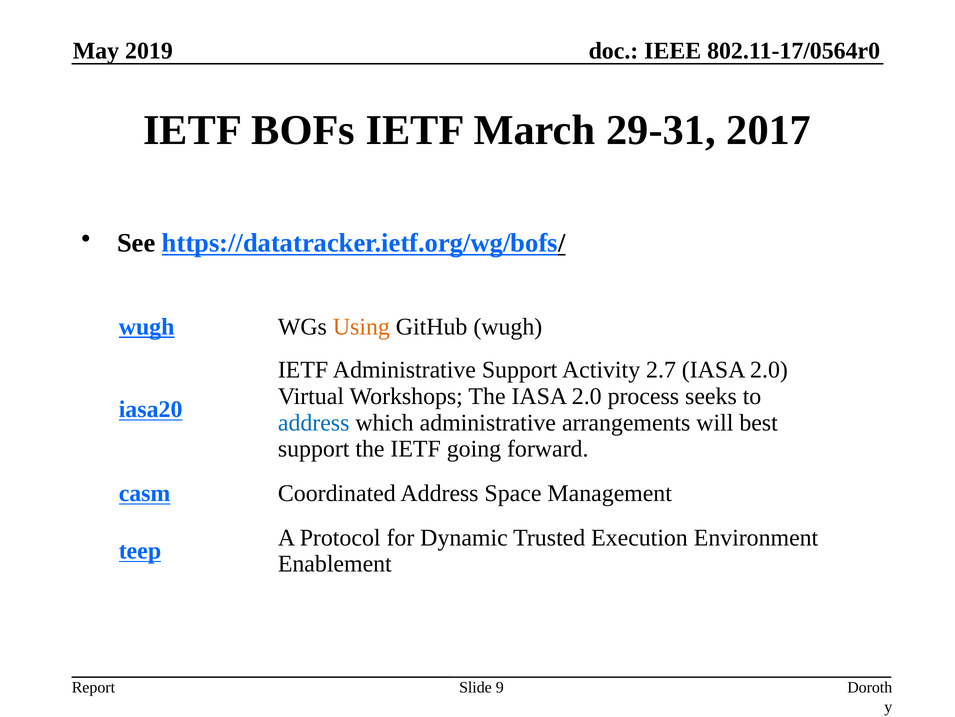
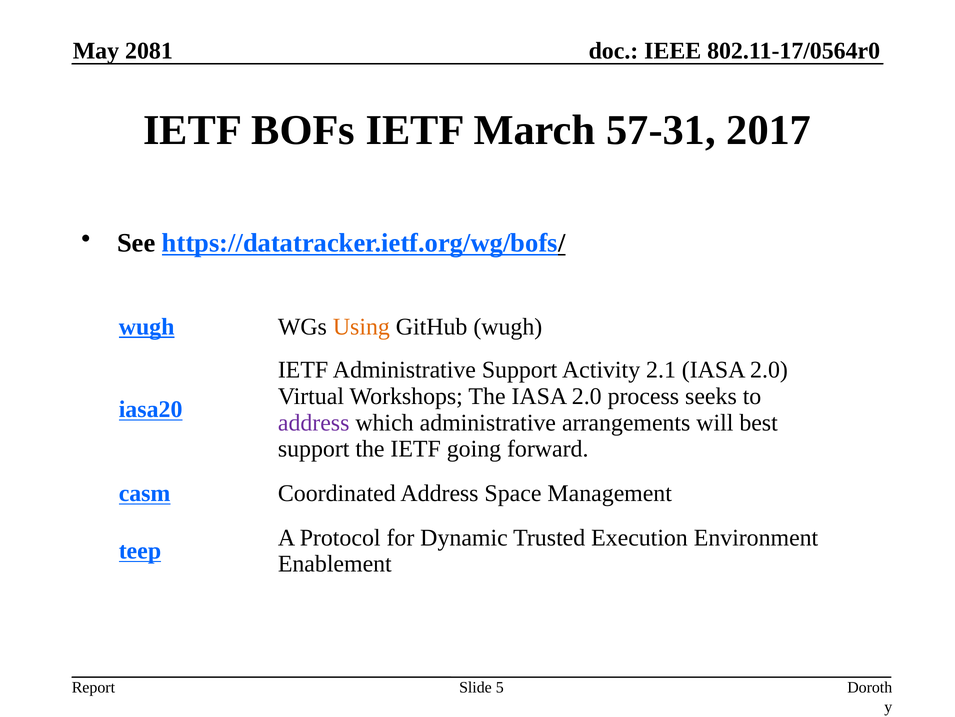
2019: 2019 -> 2081
29-31: 29-31 -> 57-31
2.7: 2.7 -> 2.1
address at (314, 422) colour: blue -> purple
9: 9 -> 5
